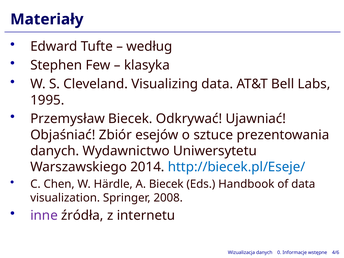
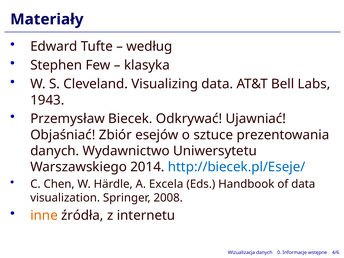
1995: 1995 -> 1943
A Biecek: Biecek -> Excela
inne colour: purple -> orange
